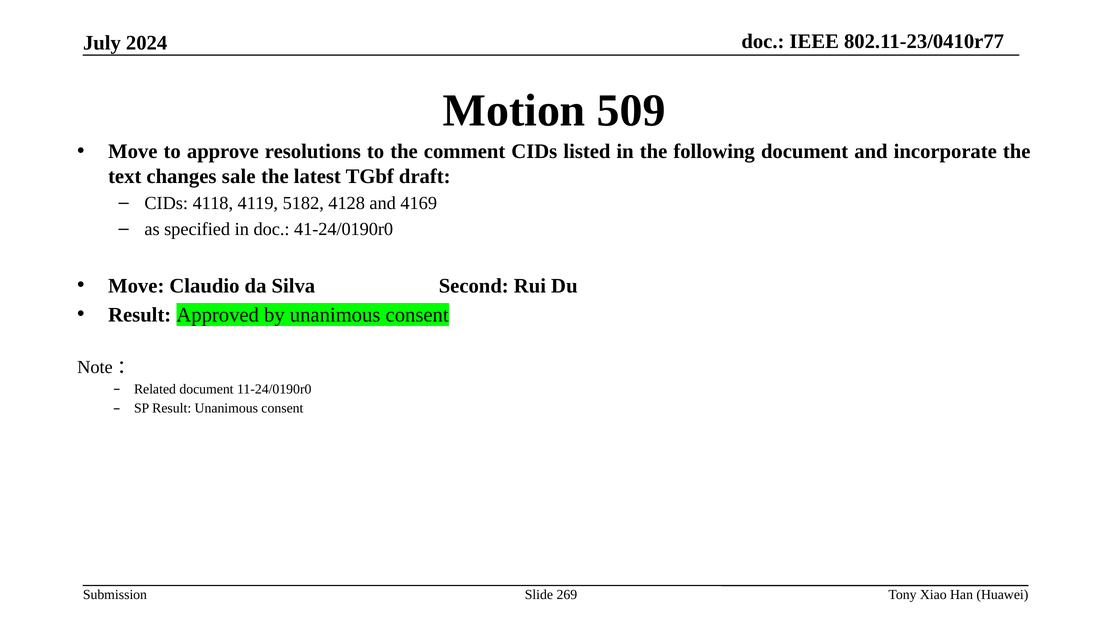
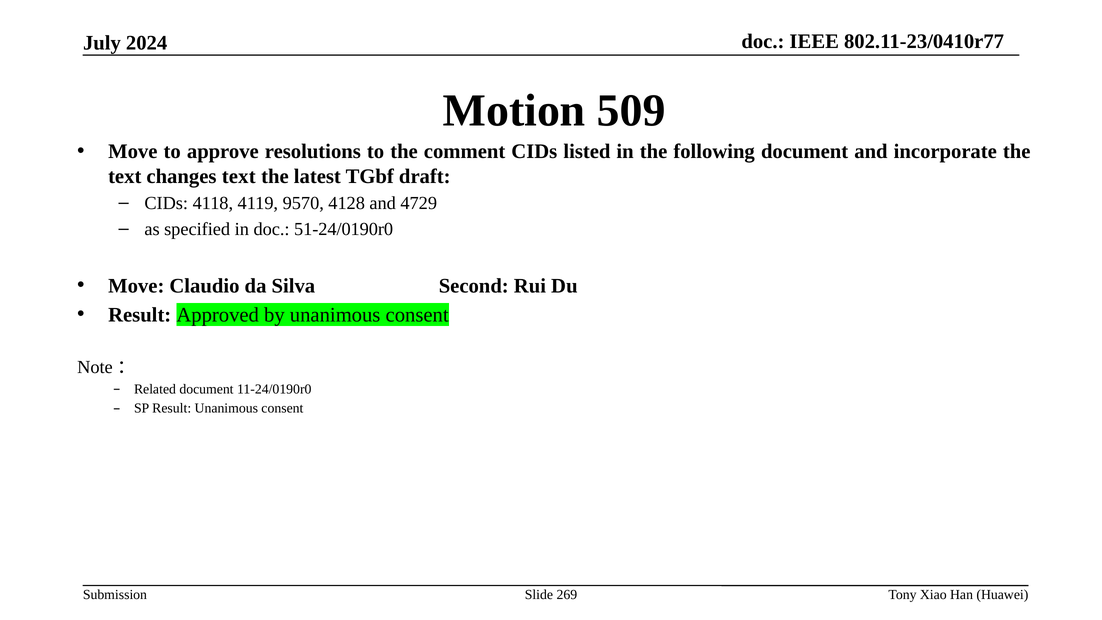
changes sale: sale -> text
5182: 5182 -> 9570
4169: 4169 -> 4729
41-24/0190r0: 41-24/0190r0 -> 51-24/0190r0
